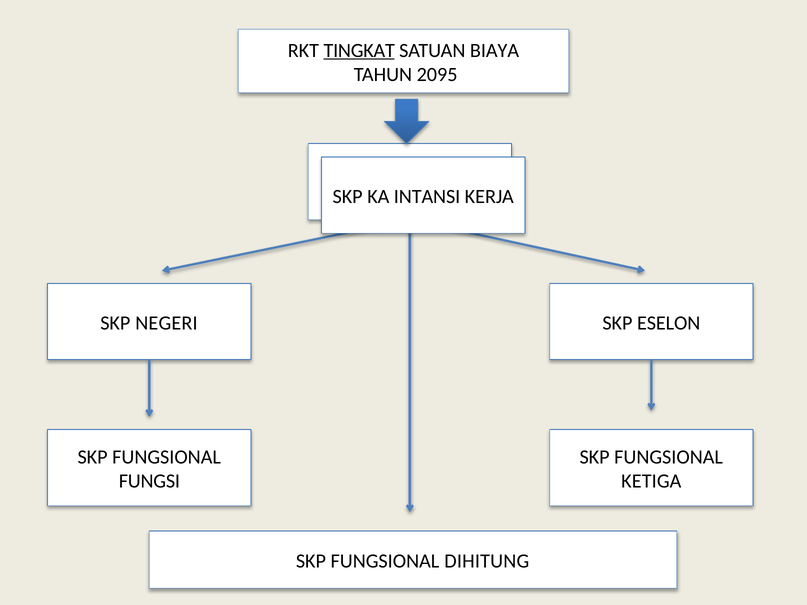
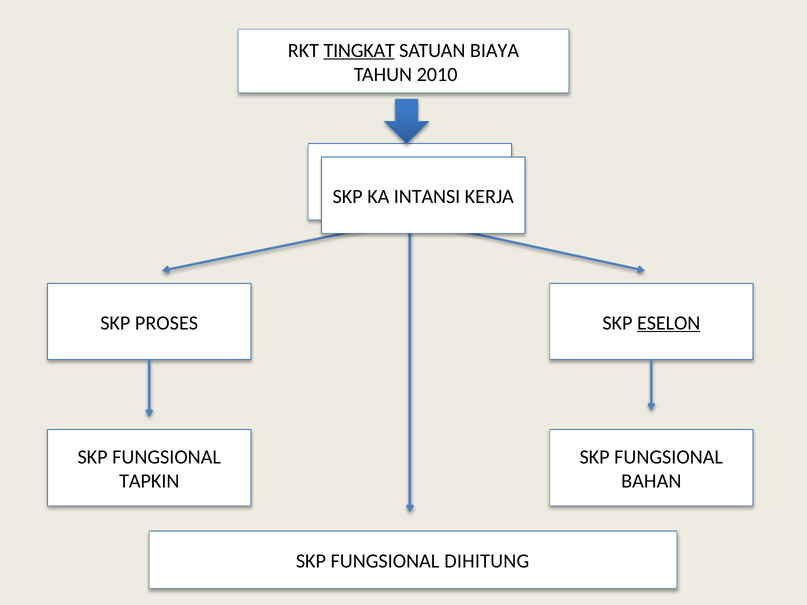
2095: 2095 -> 2010
NEGERI: NEGERI -> PROSES
ESELON underline: none -> present
FUNGSI: FUNGSI -> TAPKIN
KETIGA: KETIGA -> BAHAN
